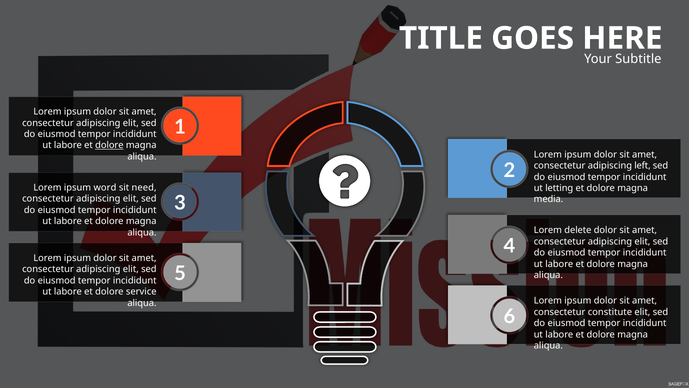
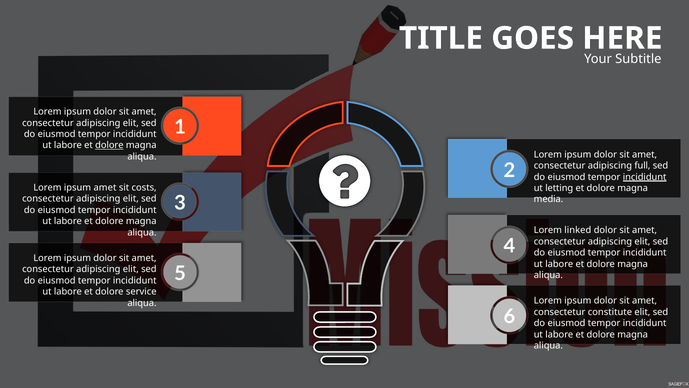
left: left -> full
incididunt at (645, 177) underline: none -> present
ipsum word: word -> amet
need: need -> costs
delete: delete -> linked
